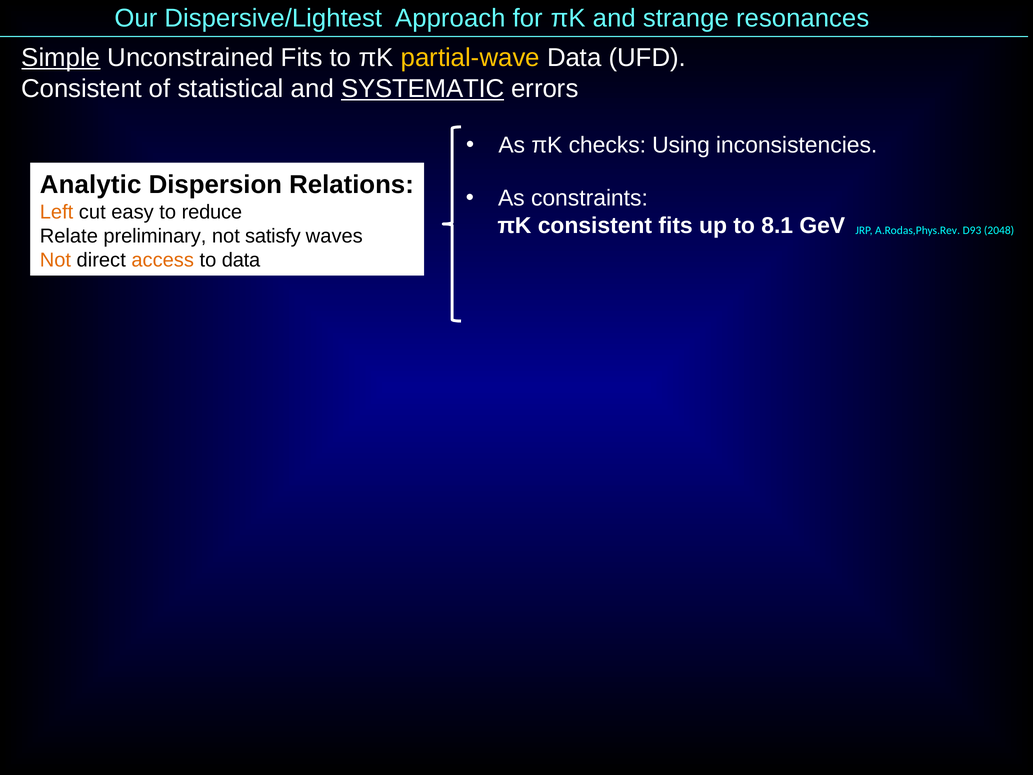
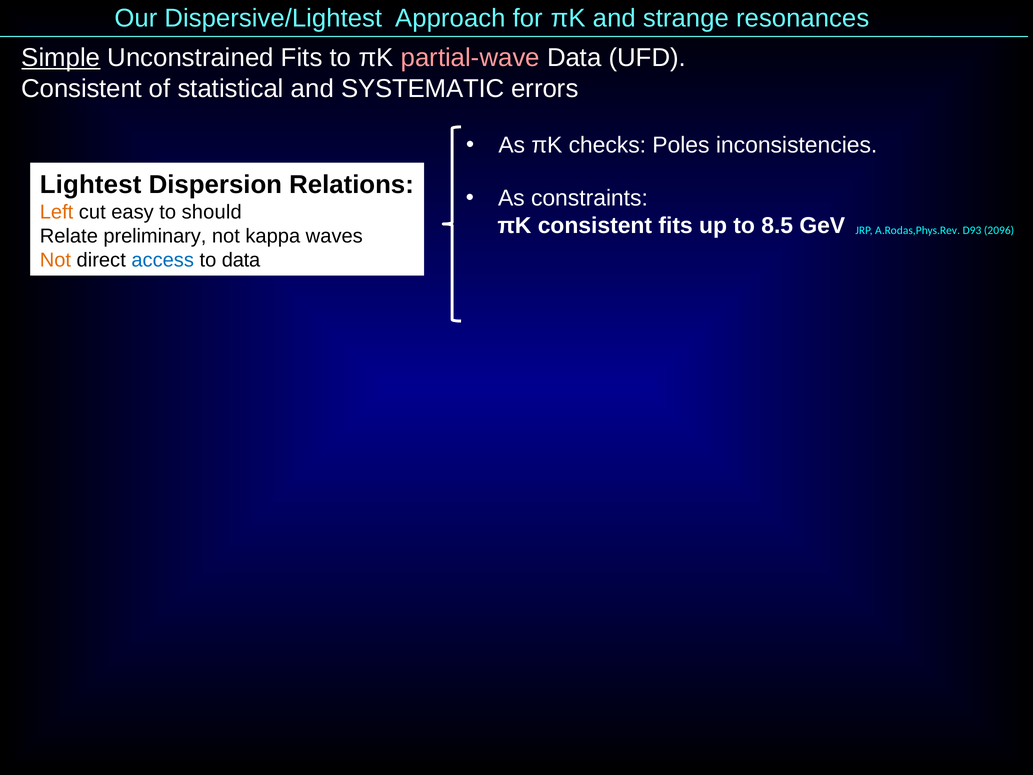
partial-wave colour: yellow -> pink
SYSTEMATIC underline: present -> none
Using: Using -> Poles
Analytic: Analytic -> Lightest
reduce: reduce -> should
8.1: 8.1 -> 8.5
2048: 2048 -> 2096
satisfy: satisfy -> kappa
access colour: orange -> blue
